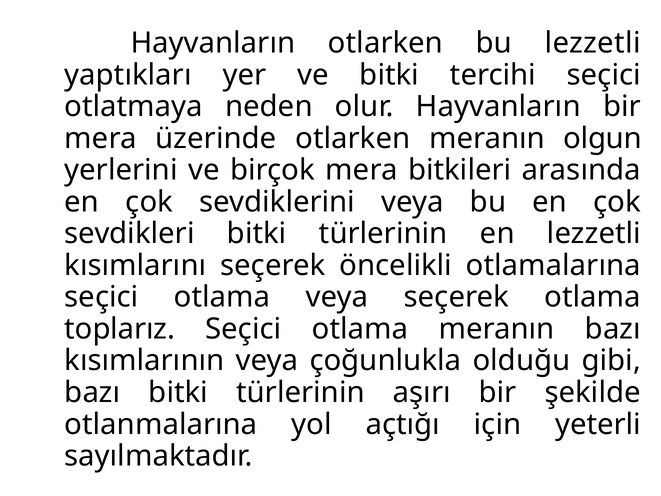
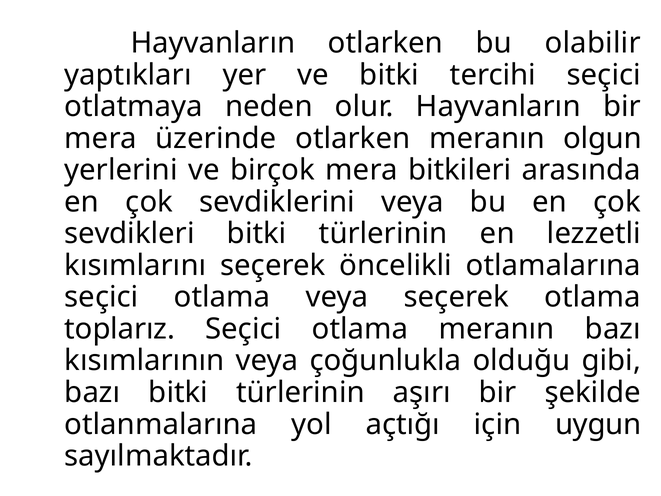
bu lezzetli: lezzetli -> olabilir
yeterli: yeterli -> uygun
